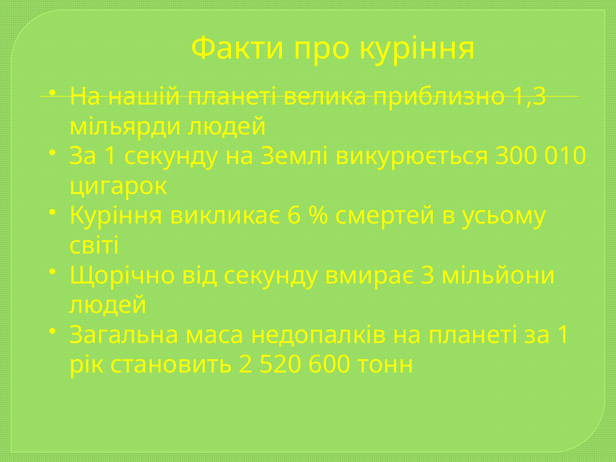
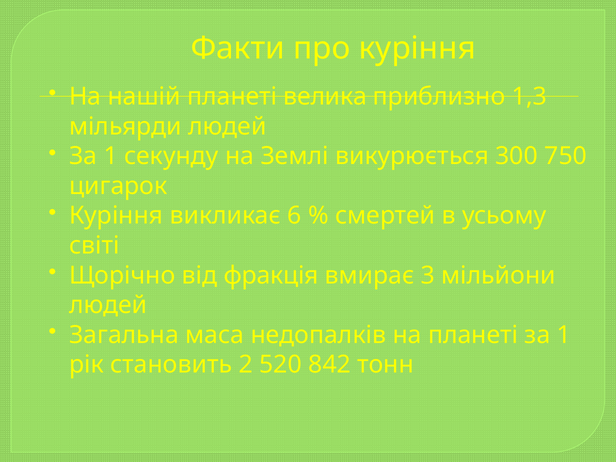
010: 010 -> 750
від секунду: секунду -> фракція
600: 600 -> 842
